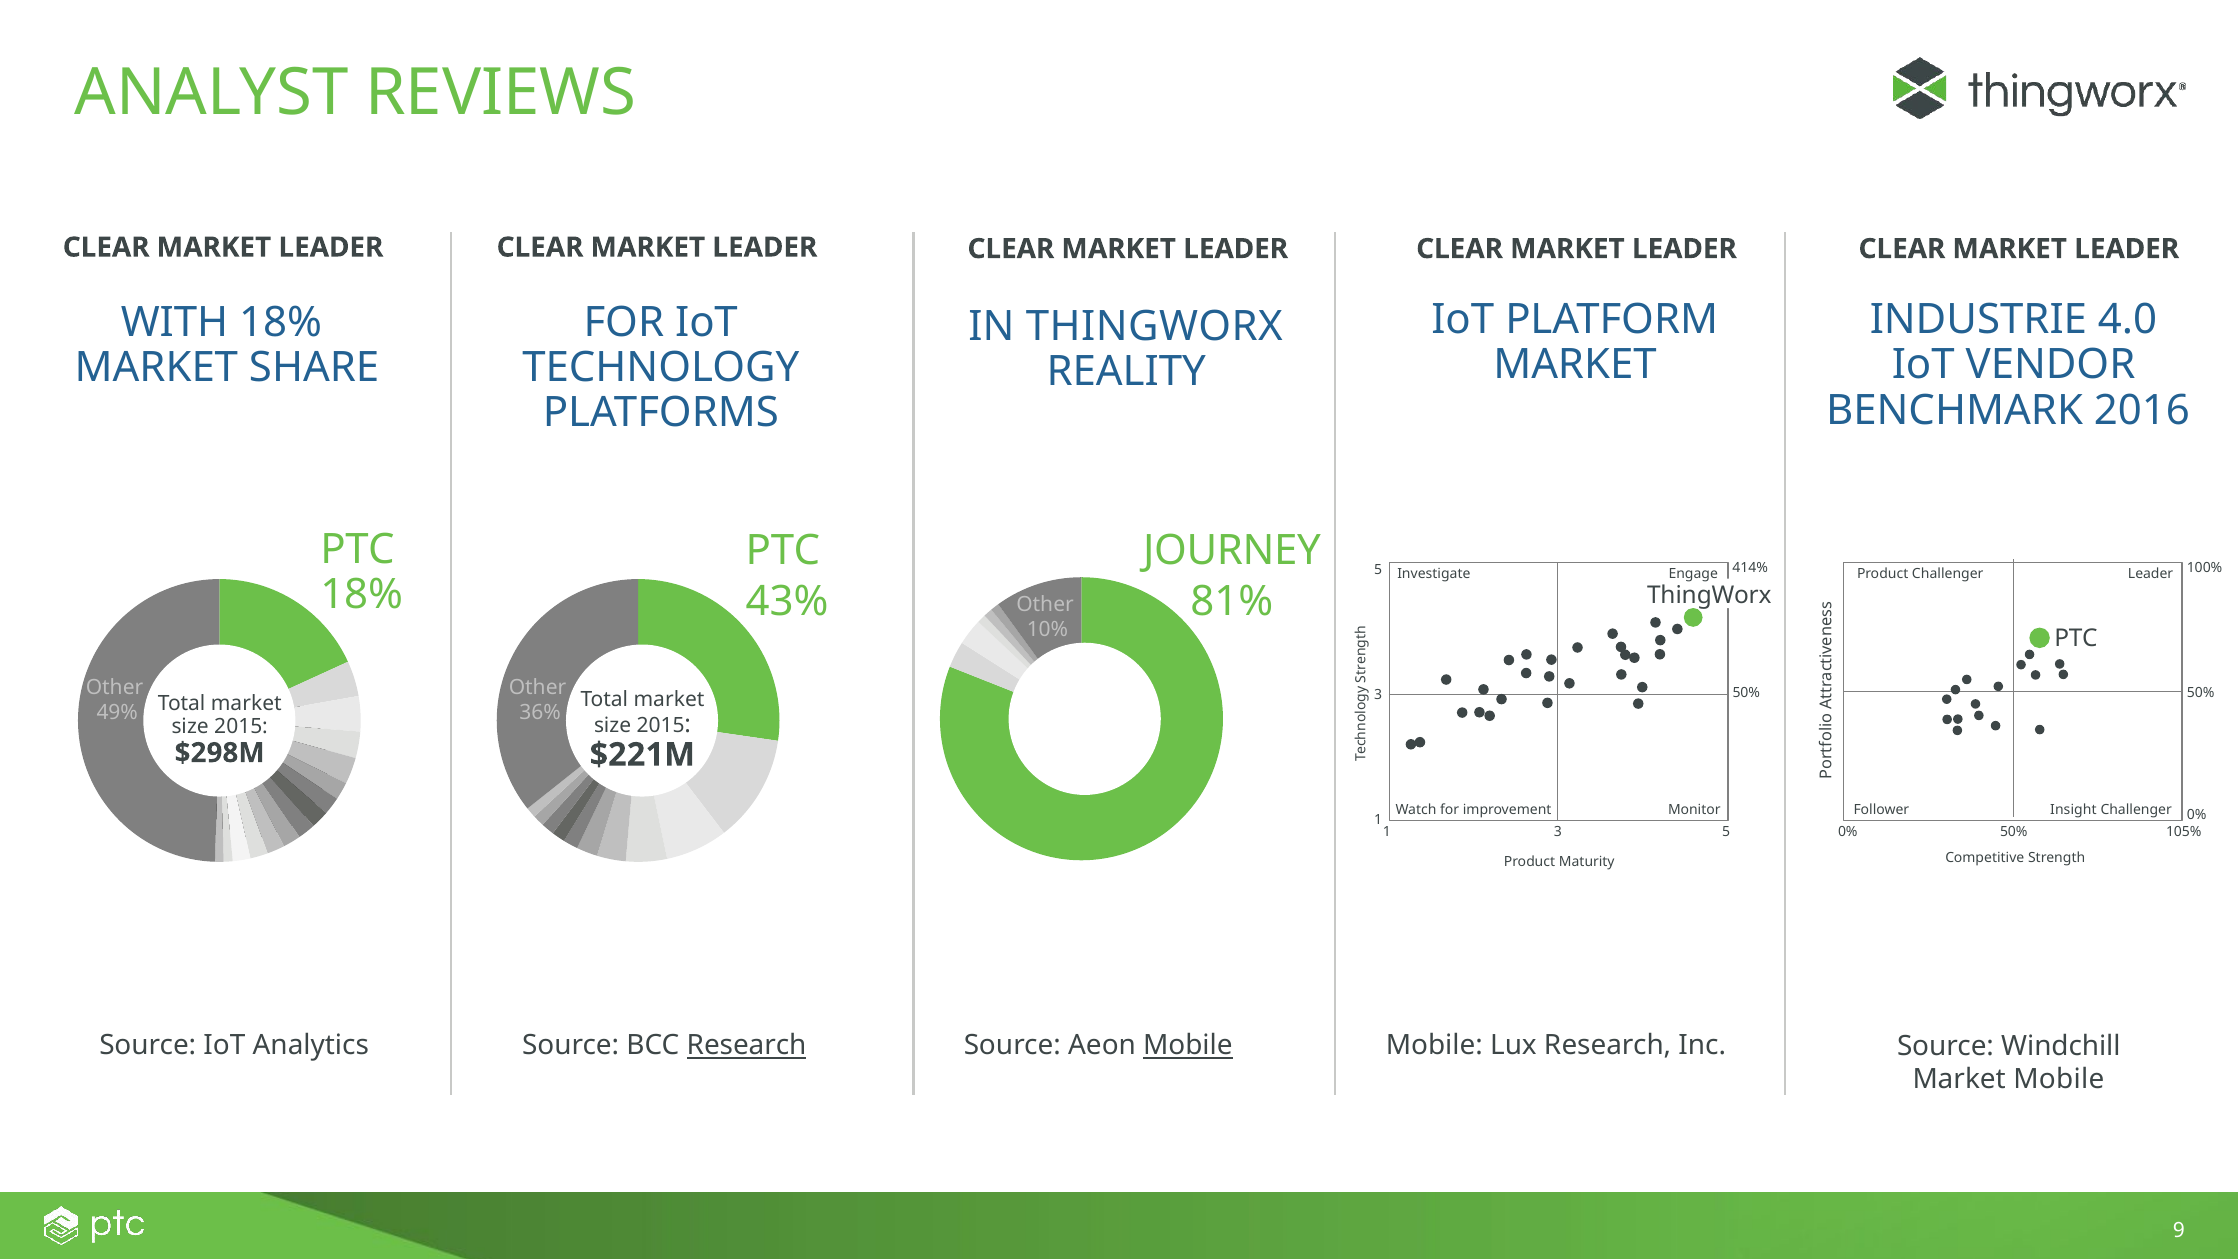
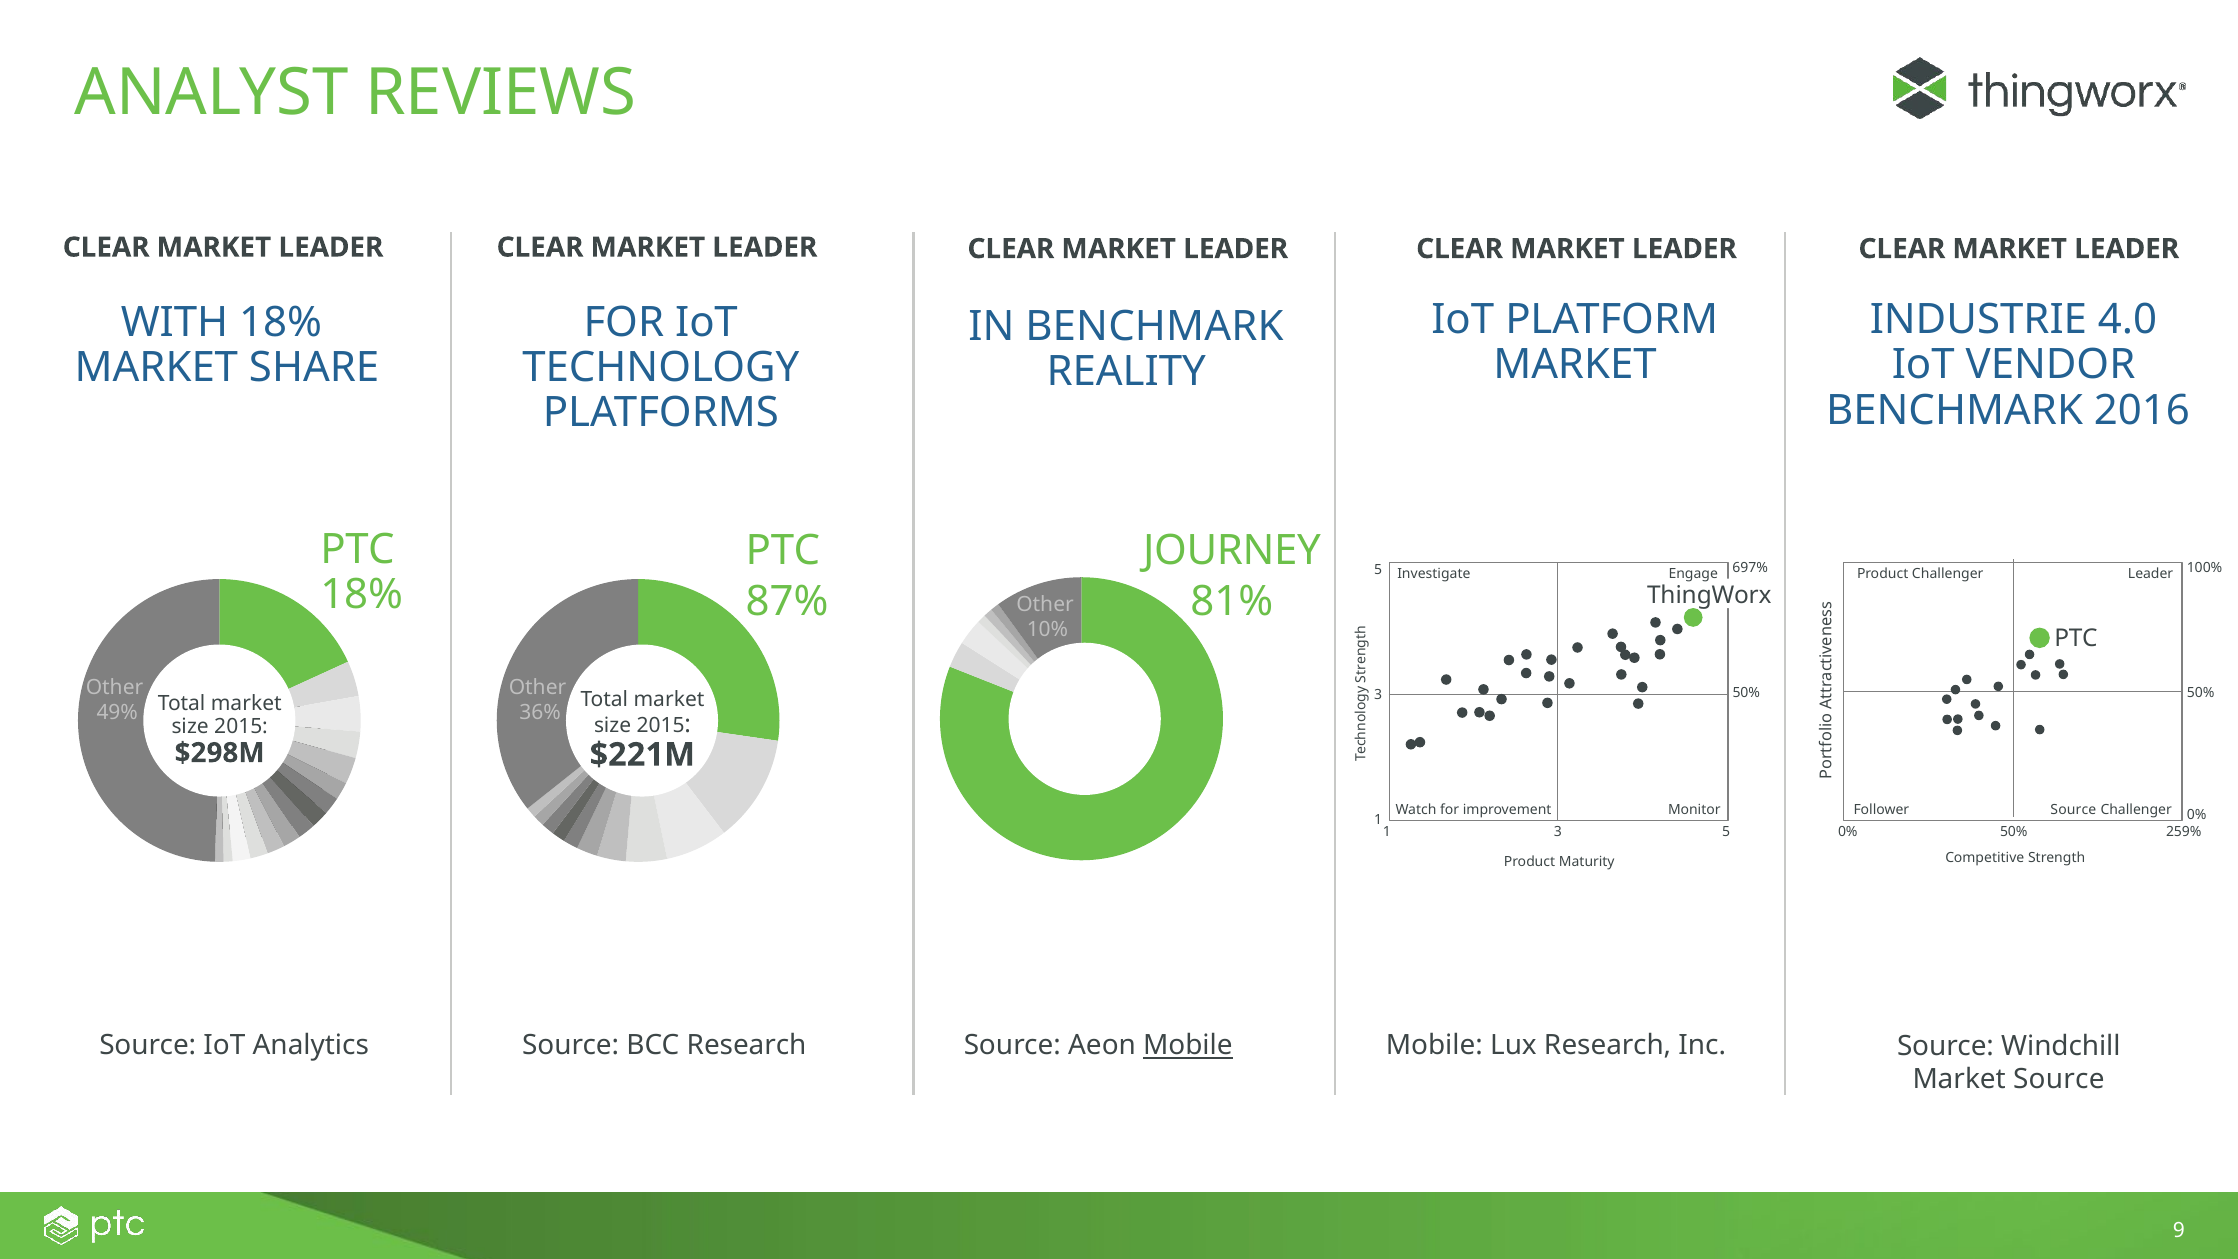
IN THINGWORX: THINGWORX -> BENCHMARK
414%: 414% -> 697%
43%: 43% -> 87%
Follower Insight: Insight -> Source
105%: 105% -> 259%
Research at (747, 1046) underline: present -> none
Market Mobile: Mobile -> Source
